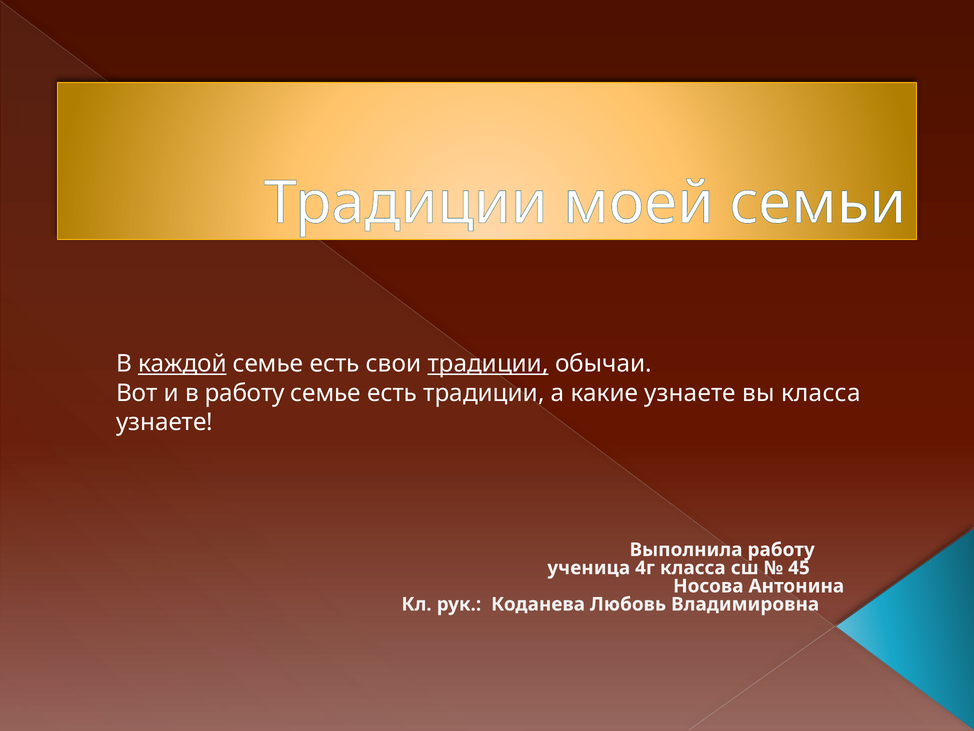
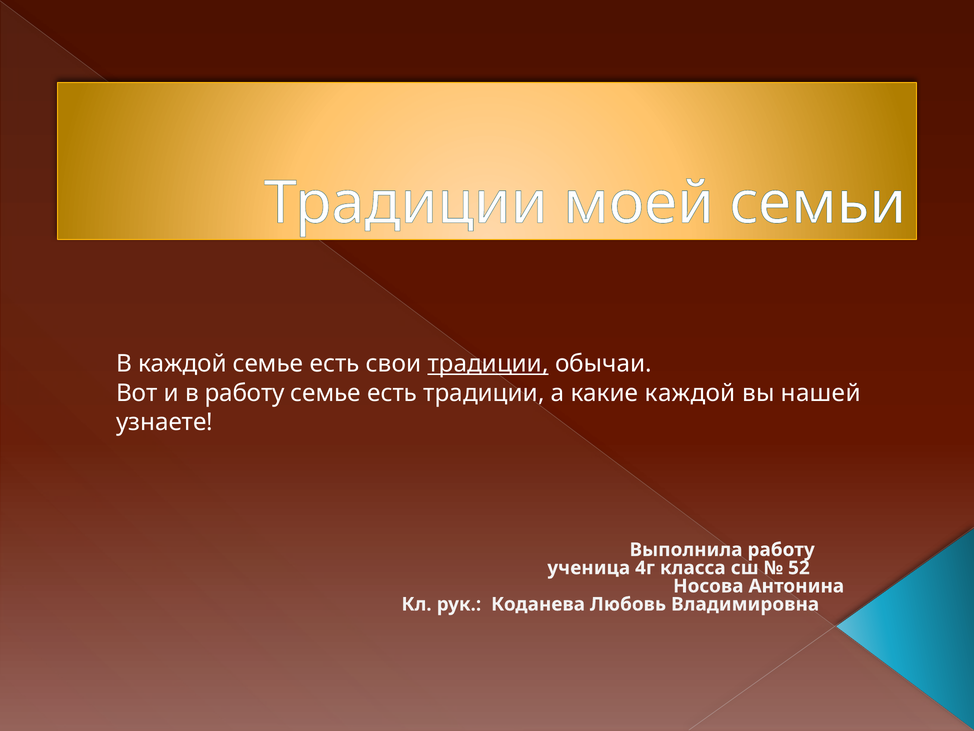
каждой at (182, 364) underline: present -> none
какие узнаете: узнаете -> каждой
вы класса: класса -> нашей
45: 45 -> 52
